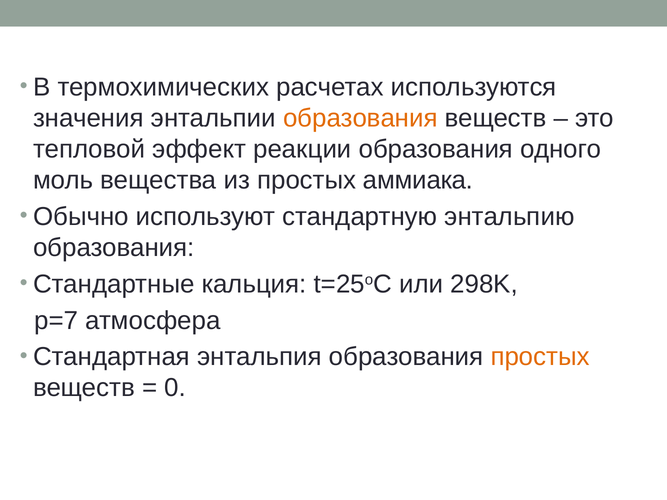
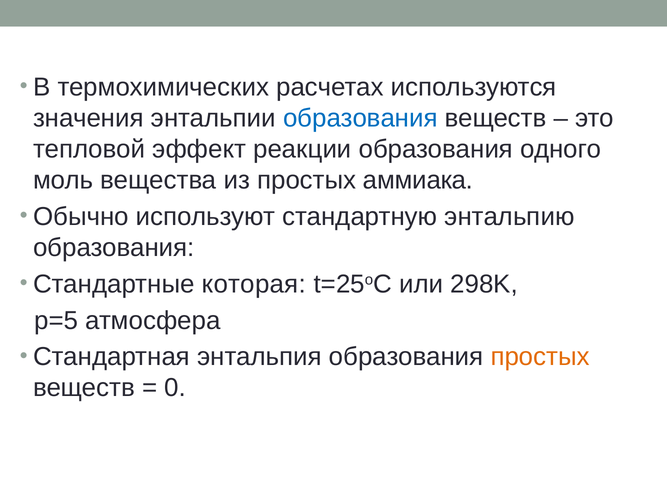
образования at (360, 118) colour: orange -> blue
кальция: кальция -> которая
р=7: р=7 -> р=5
